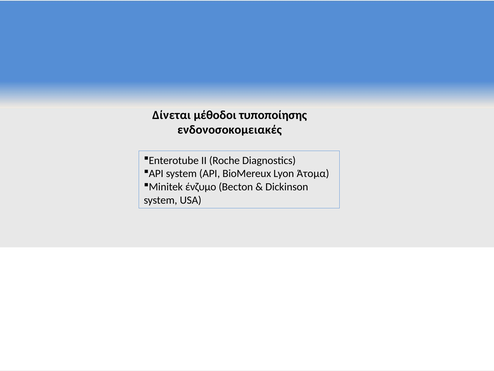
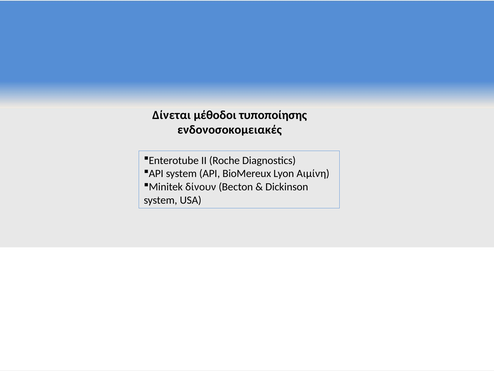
Άτομα: Άτομα -> Αιμίνη
ένζυμο: ένζυμο -> δίνουν
